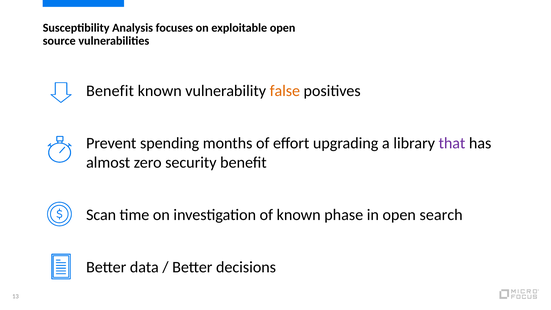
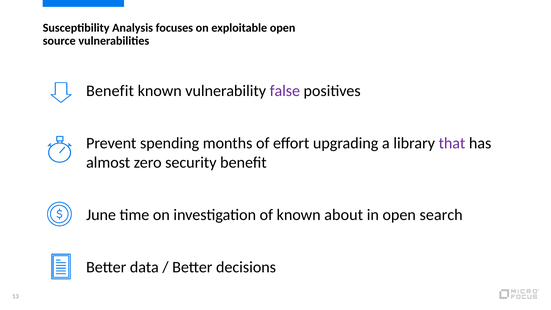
false colour: orange -> purple
Scan: Scan -> June
phase: phase -> about
